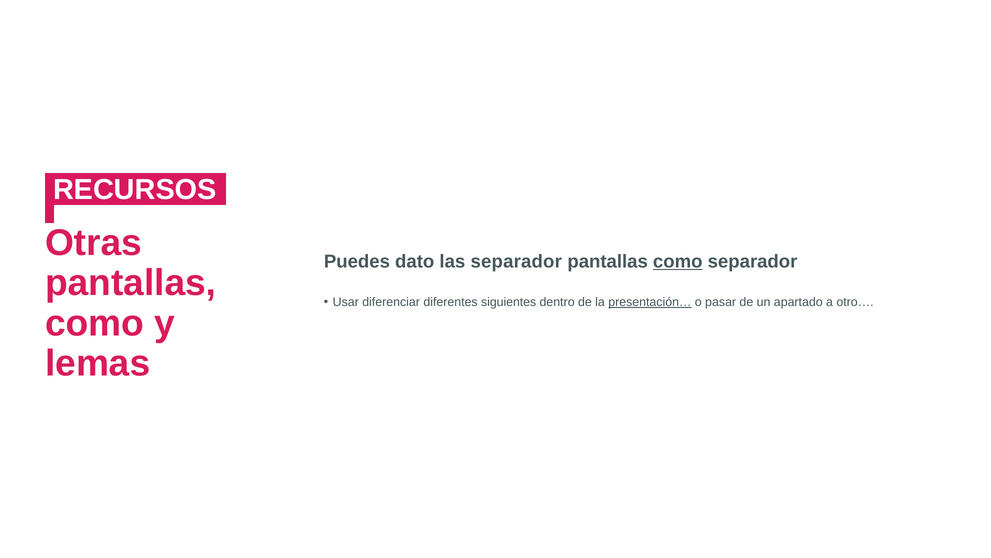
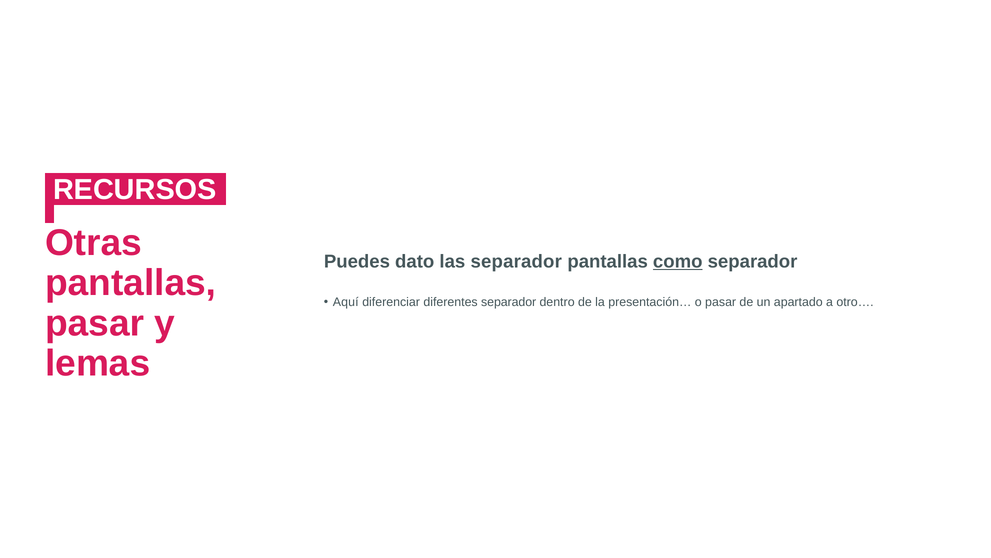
Usar: Usar -> Aquí
diferentes siguientes: siguientes -> separador
presentación… underline: present -> none
como at (95, 323): como -> pasar
